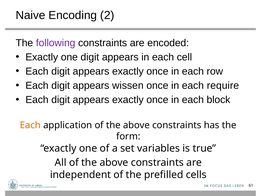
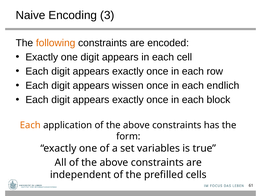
2: 2 -> 3
following colour: purple -> orange
require: require -> endlich
